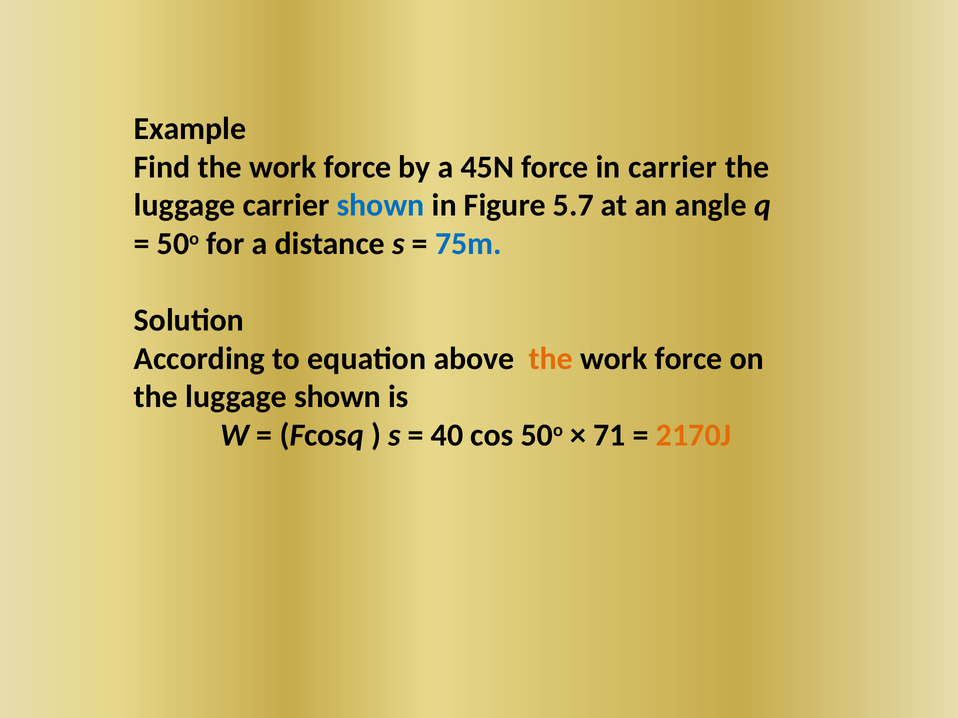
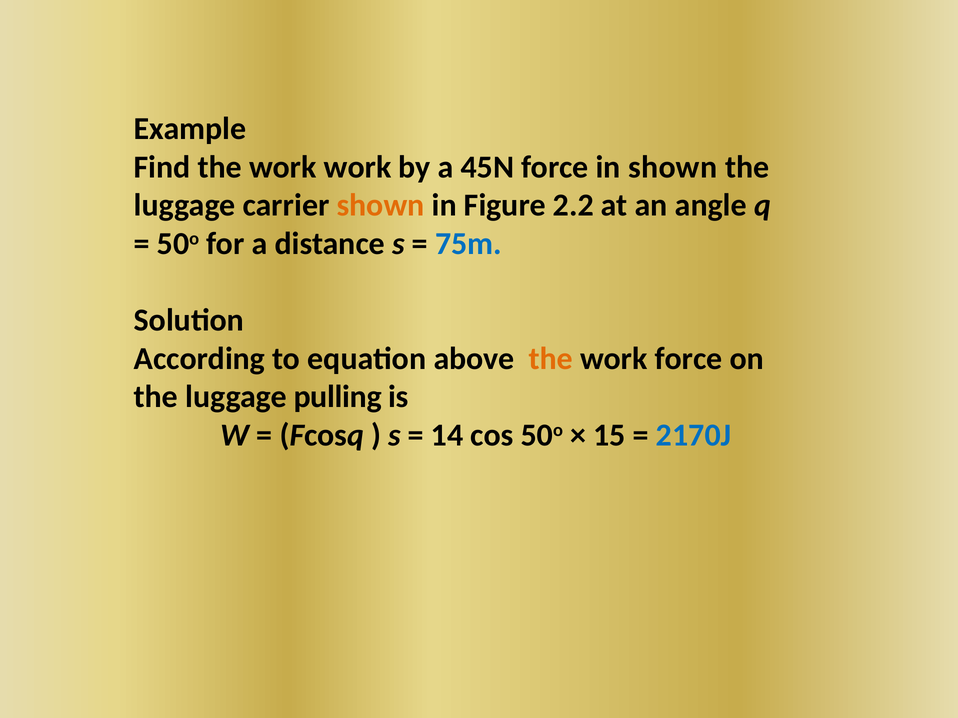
Find the work force: force -> work
in carrier: carrier -> shown
shown at (381, 205) colour: blue -> orange
5.7: 5.7 -> 2.2
luggage shown: shown -> pulling
40: 40 -> 14
71: 71 -> 15
2170J colour: orange -> blue
